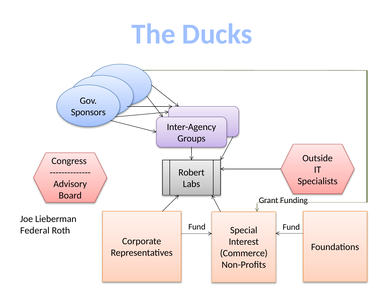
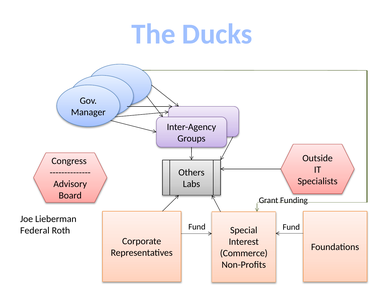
Sponsors: Sponsors -> Manager
Robert: Robert -> Others
